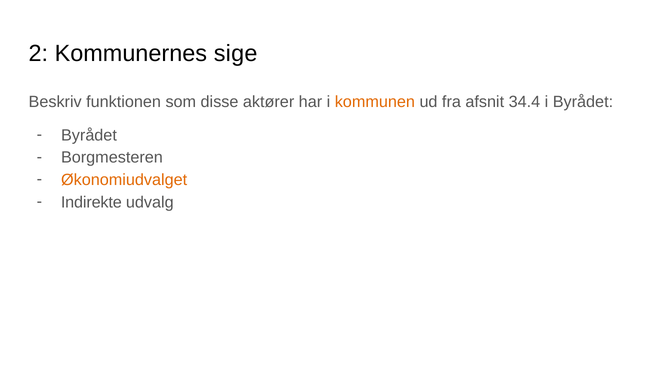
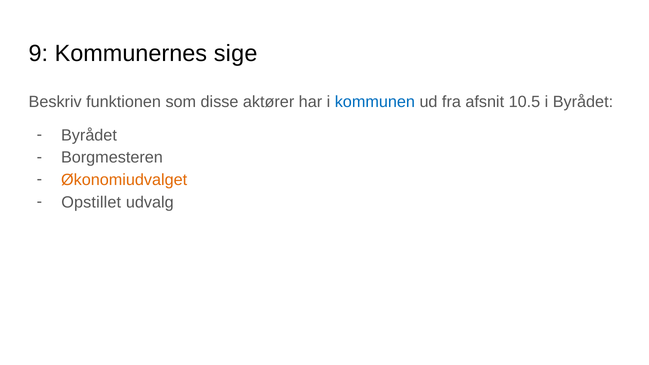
2: 2 -> 9
kommunen colour: orange -> blue
34.4: 34.4 -> 10.5
Indirekte: Indirekte -> Opstillet
